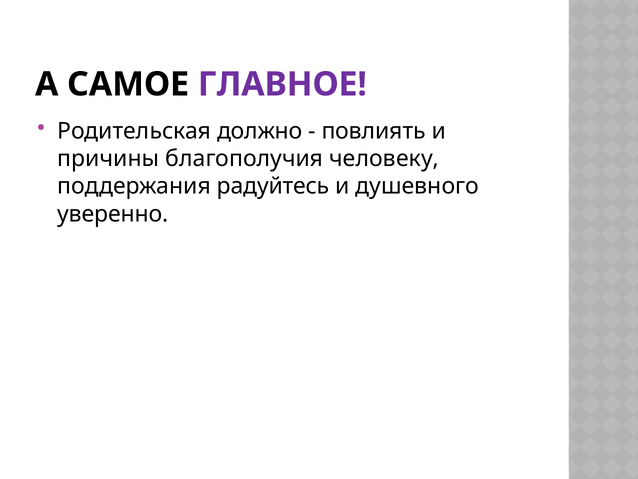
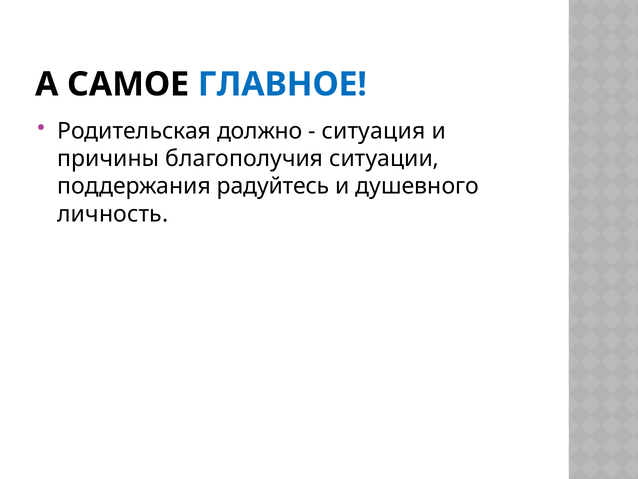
ГЛАВНОЕ colour: purple -> blue
повлиять: повлиять -> ситуация
человеку: человеку -> ситуации
уверенно: уверенно -> личность
